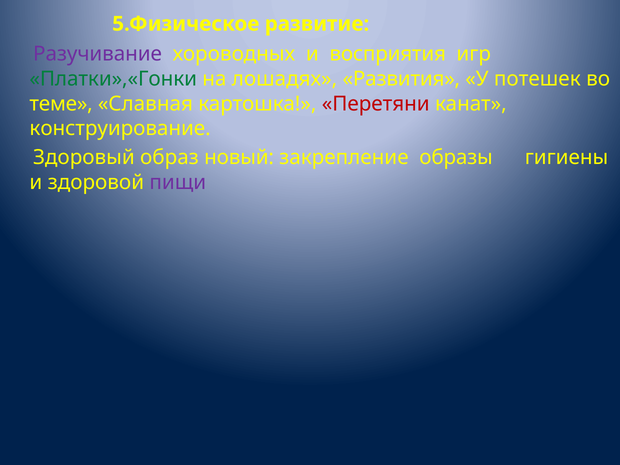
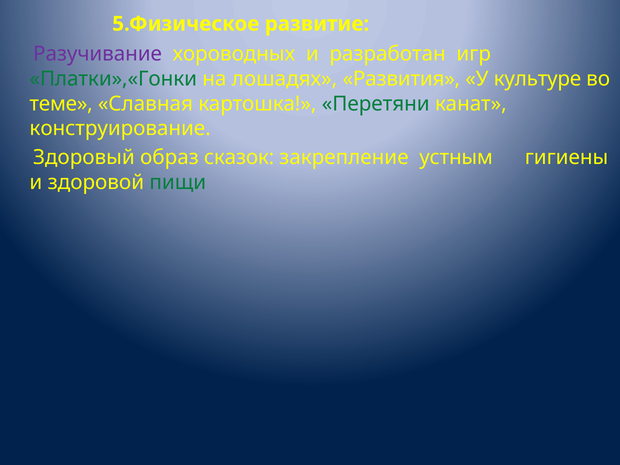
восприятия: восприятия -> разработан
потешек: потешек -> культуре
Перетяни colour: red -> green
новый: новый -> сказок
образы: образы -> устным
пищи colour: purple -> green
